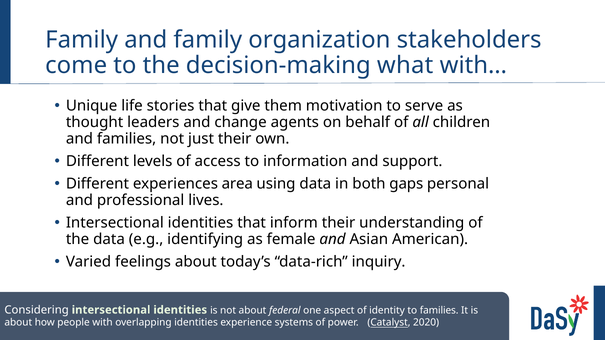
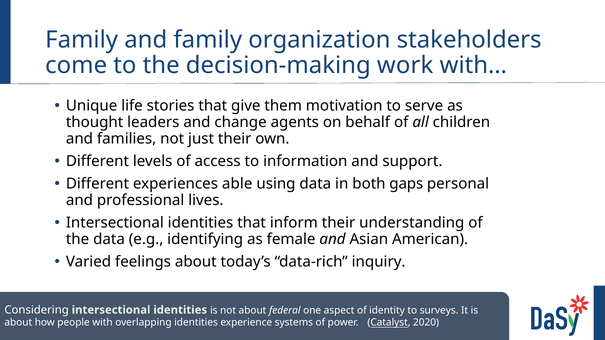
what: what -> work
area: area -> able
to families: families -> surveys
